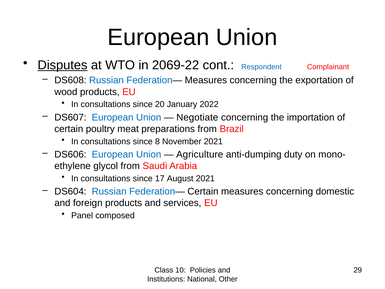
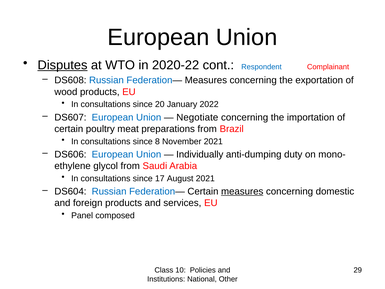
2069-22: 2069-22 -> 2020-22
Agriculture: Agriculture -> Individually
measures at (242, 191) underline: none -> present
